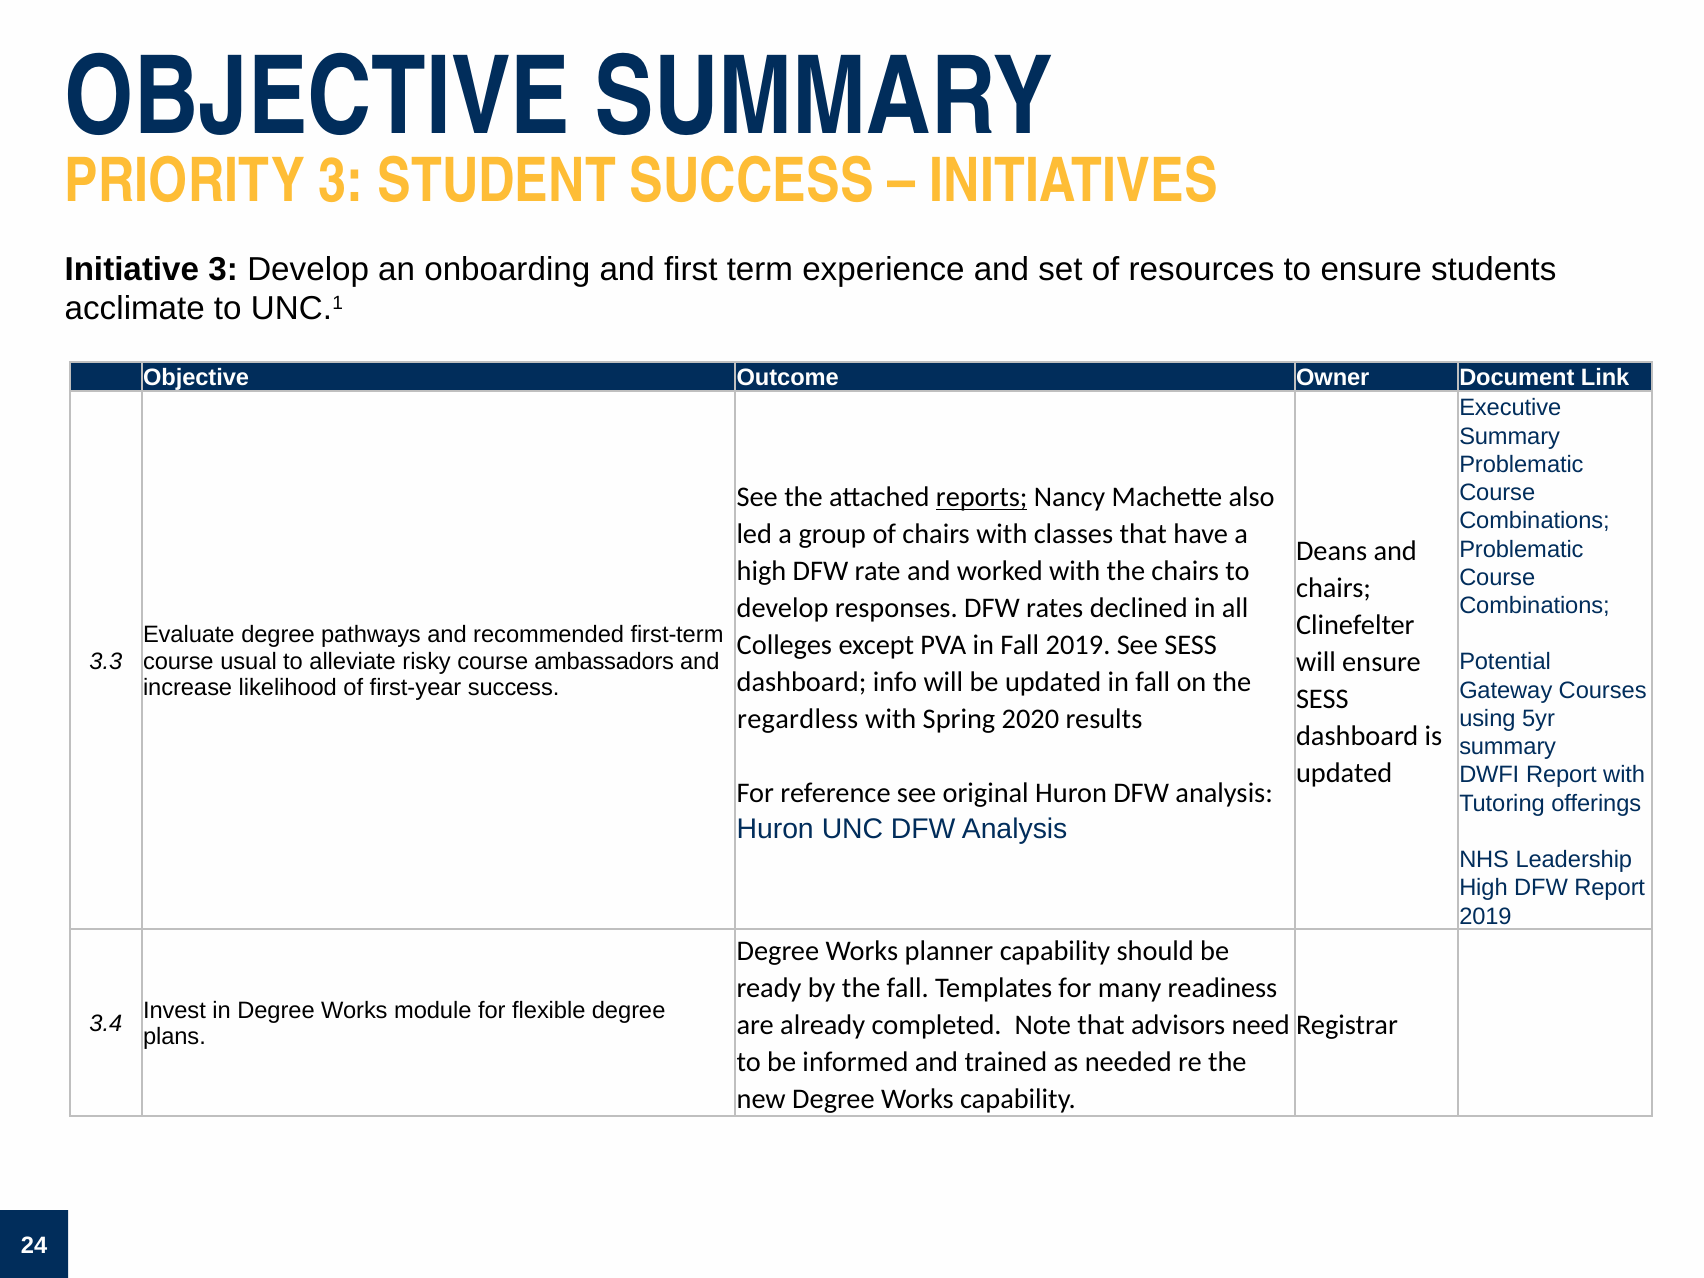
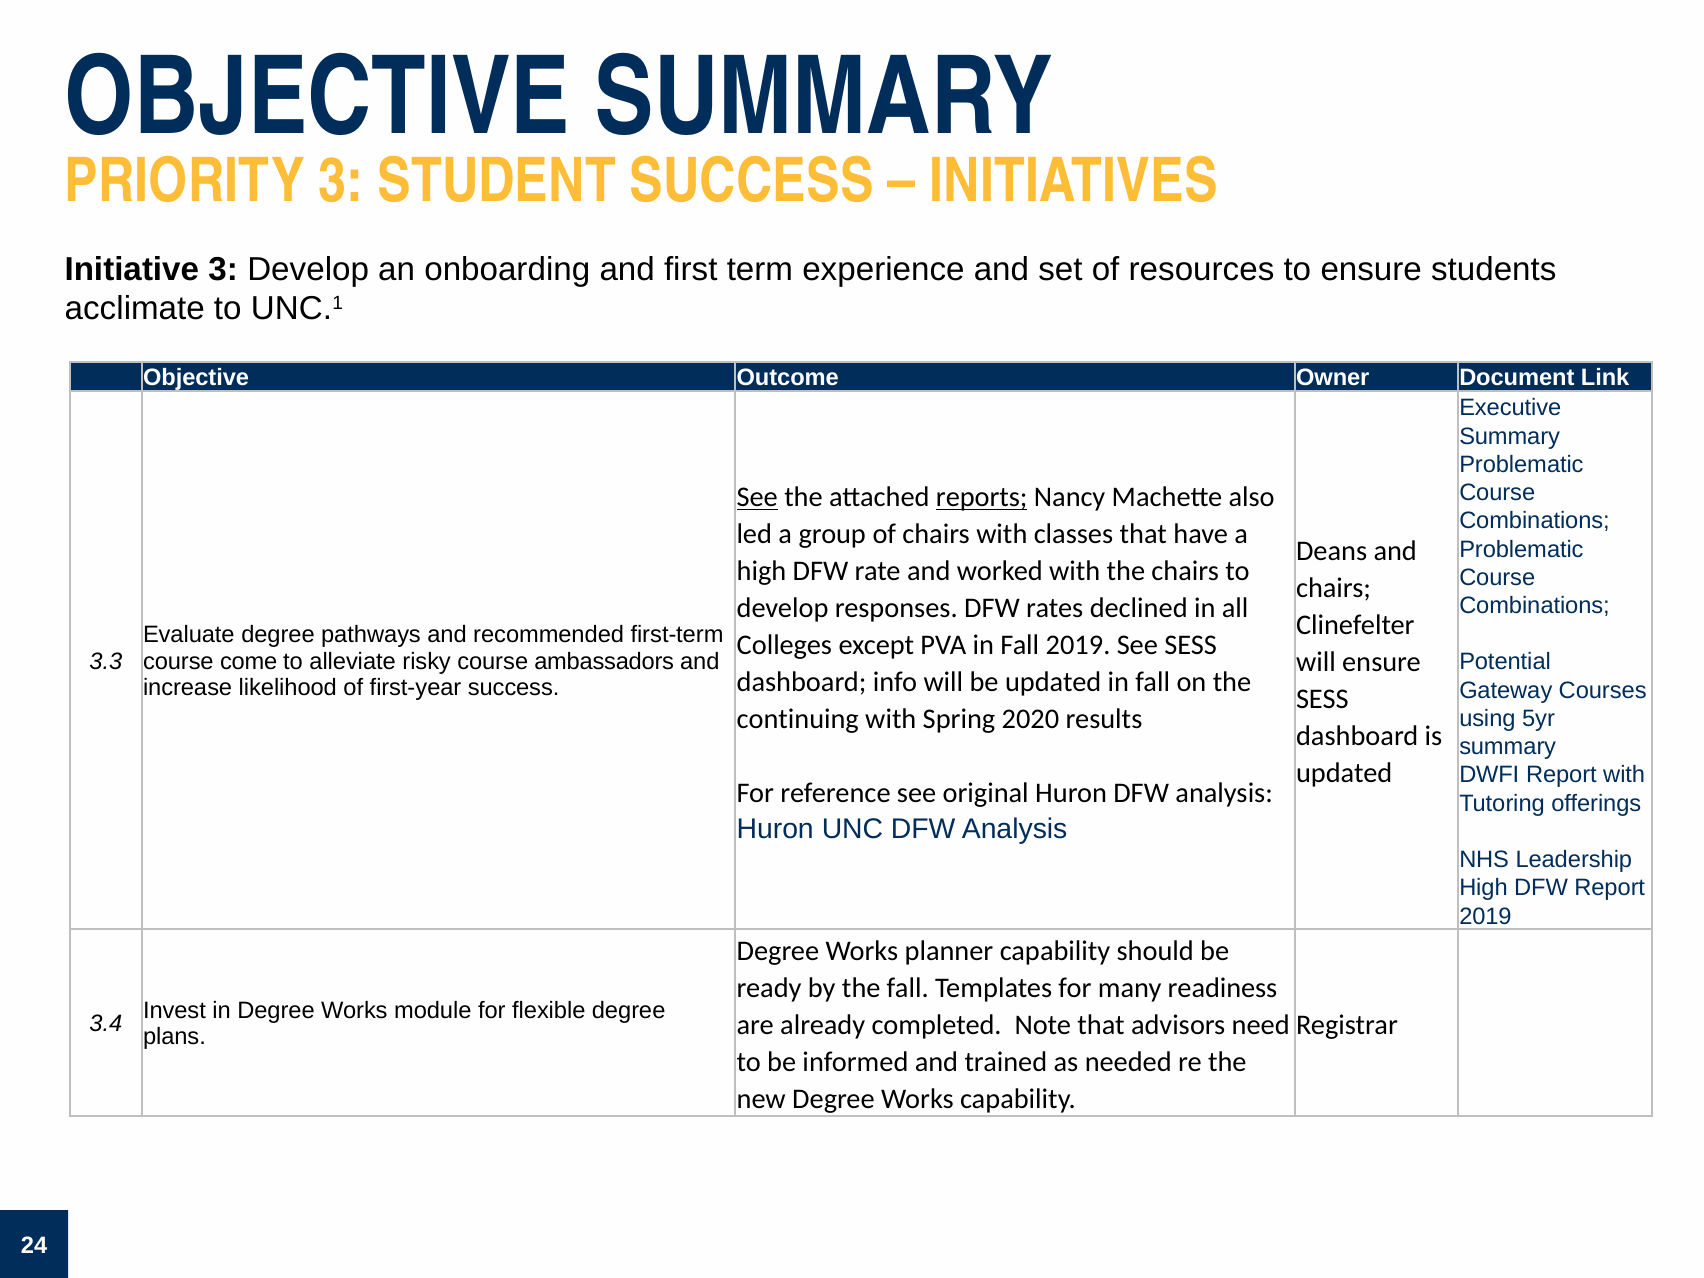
See at (757, 497) underline: none -> present
usual: usual -> come
regardless: regardless -> continuing
